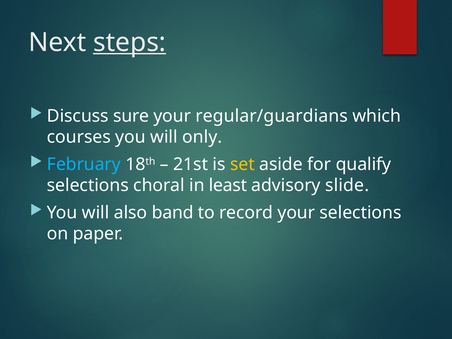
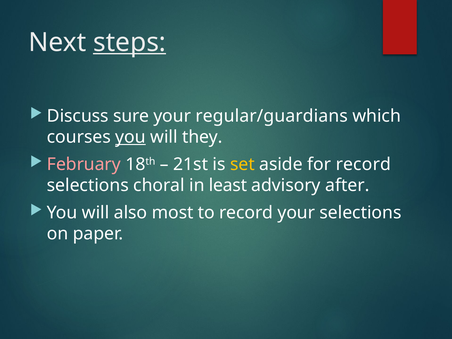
you at (131, 137) underline: none -> present
only: only -> they
February colour: light blue -> pink
for qualify: qualify -> record
slide: slide -> after
band: band -> most
